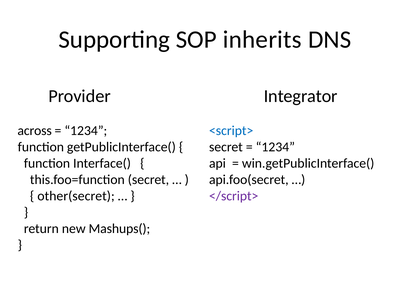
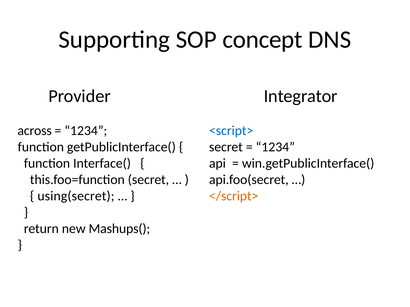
inherits: inherits -> concept
other(secret: other(secret -> using(secret
</script> colour: purple -> orange
